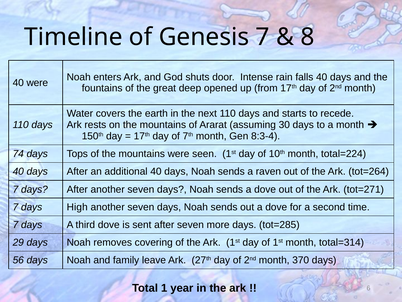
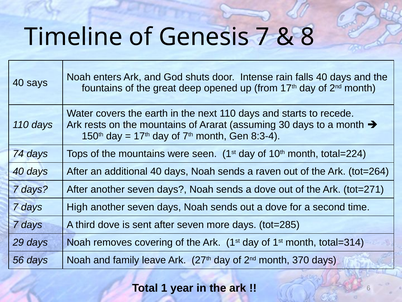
40 were: were -> says
